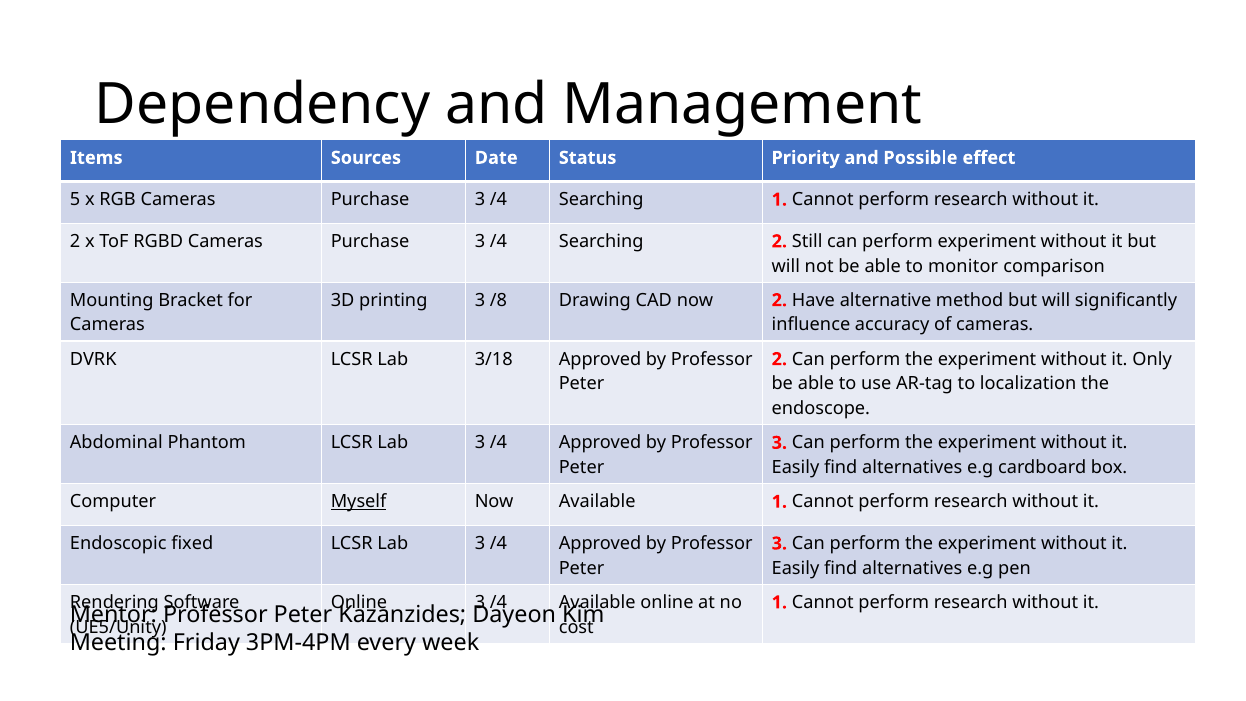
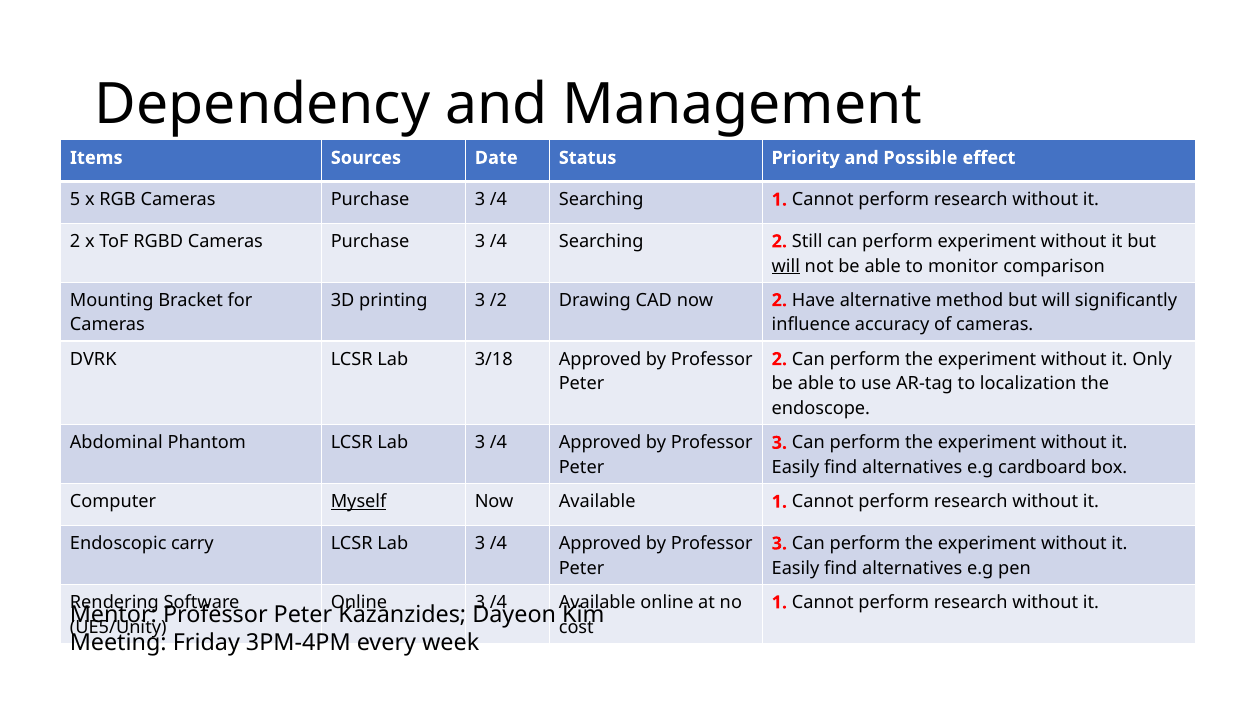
will at (786, 266) underline: none -> present
/8: /8 -> /2
fixed: fixed -> carry
